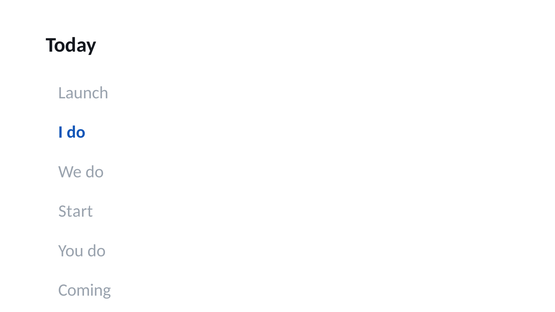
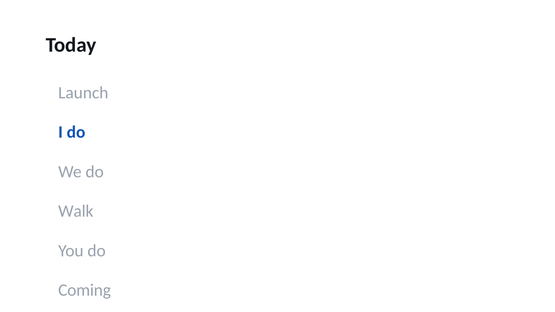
Start: Start -> Walk
